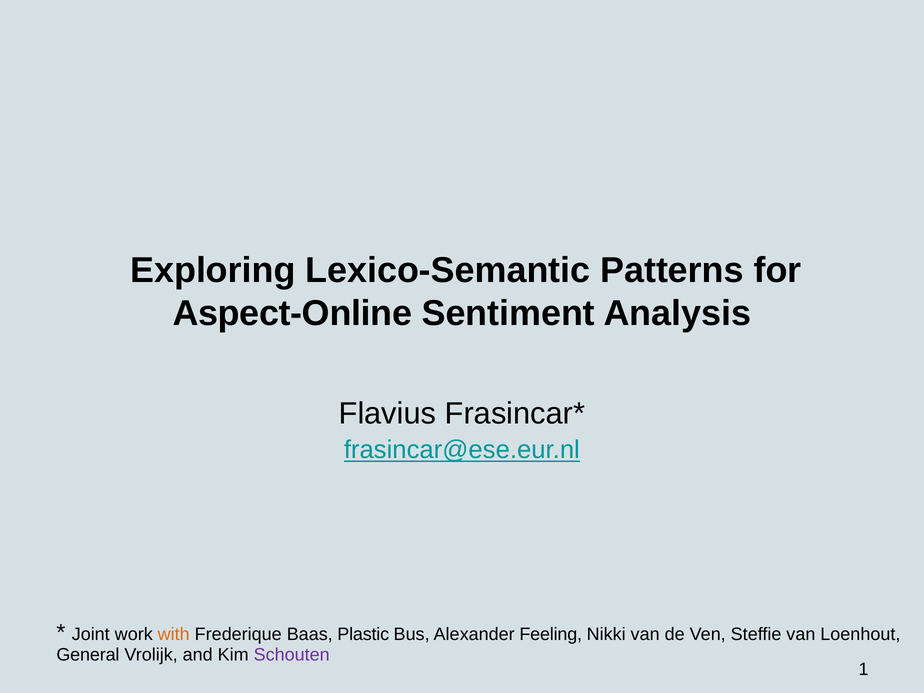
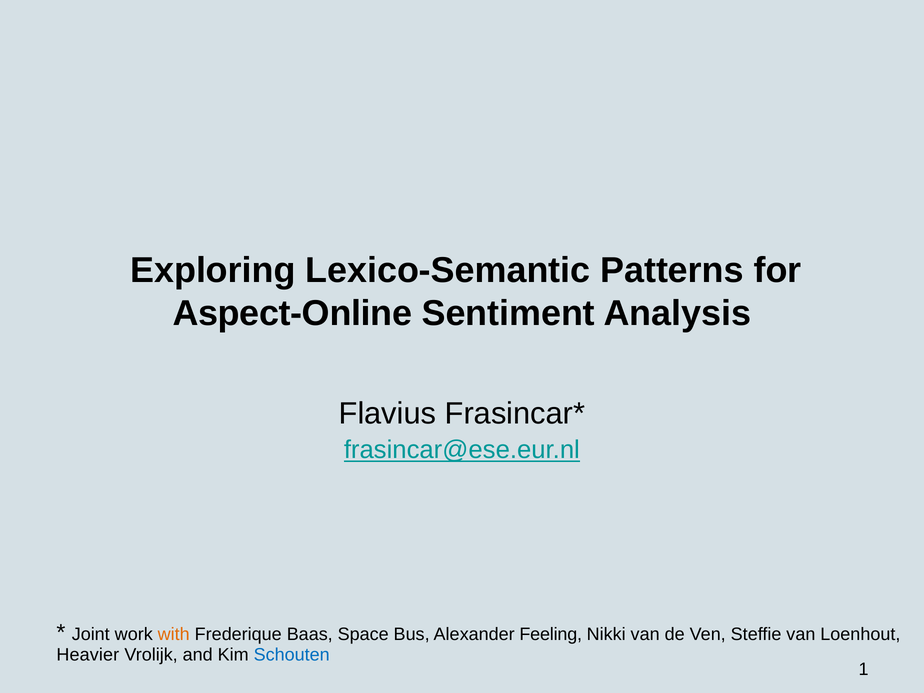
Plastic: Plastic -> Space
General: General -> Heavier
Schouten colour: purple -> blue
